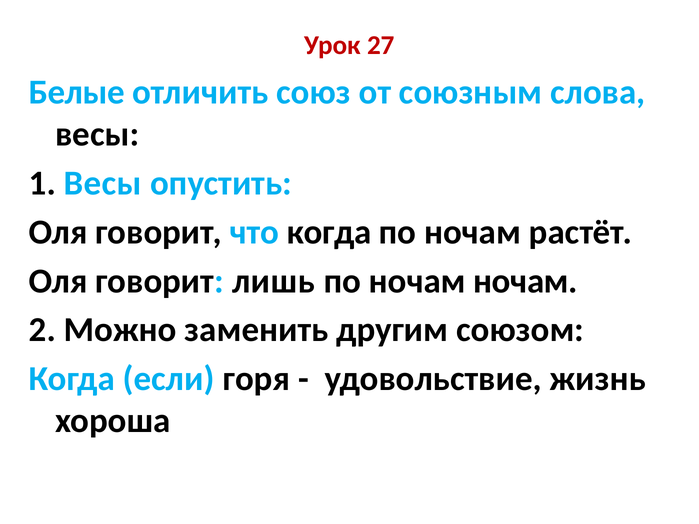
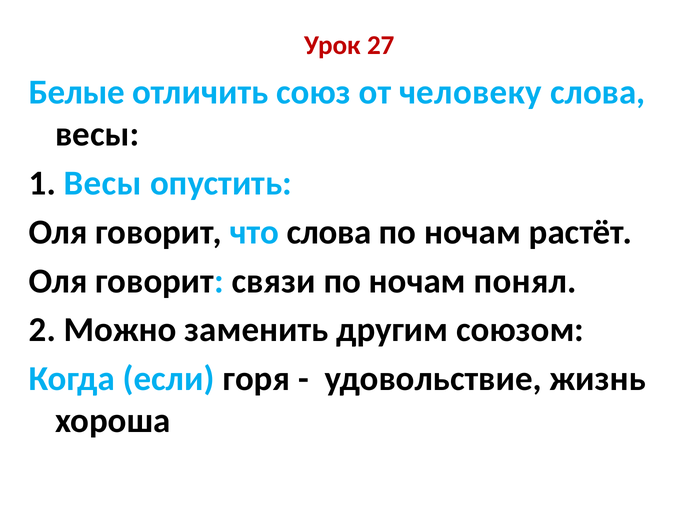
союзным: союзным -> человеку
что когда: когда -> слова
лишь: лишь -> связи
ночам ночам: ночам -> понял
